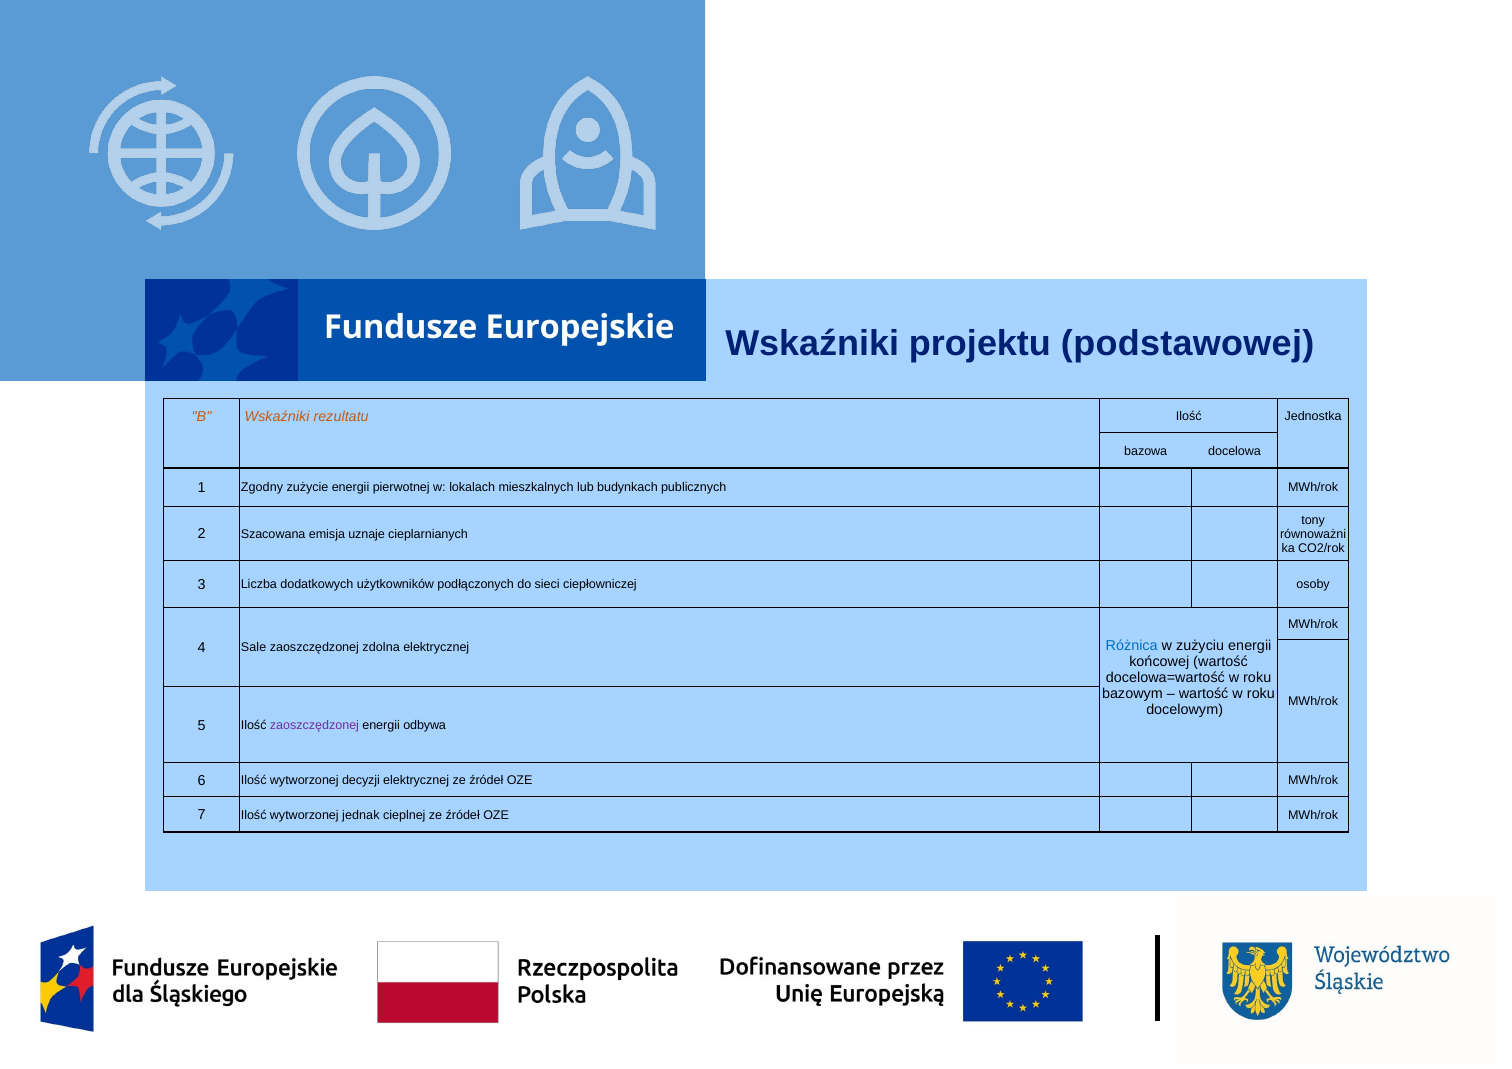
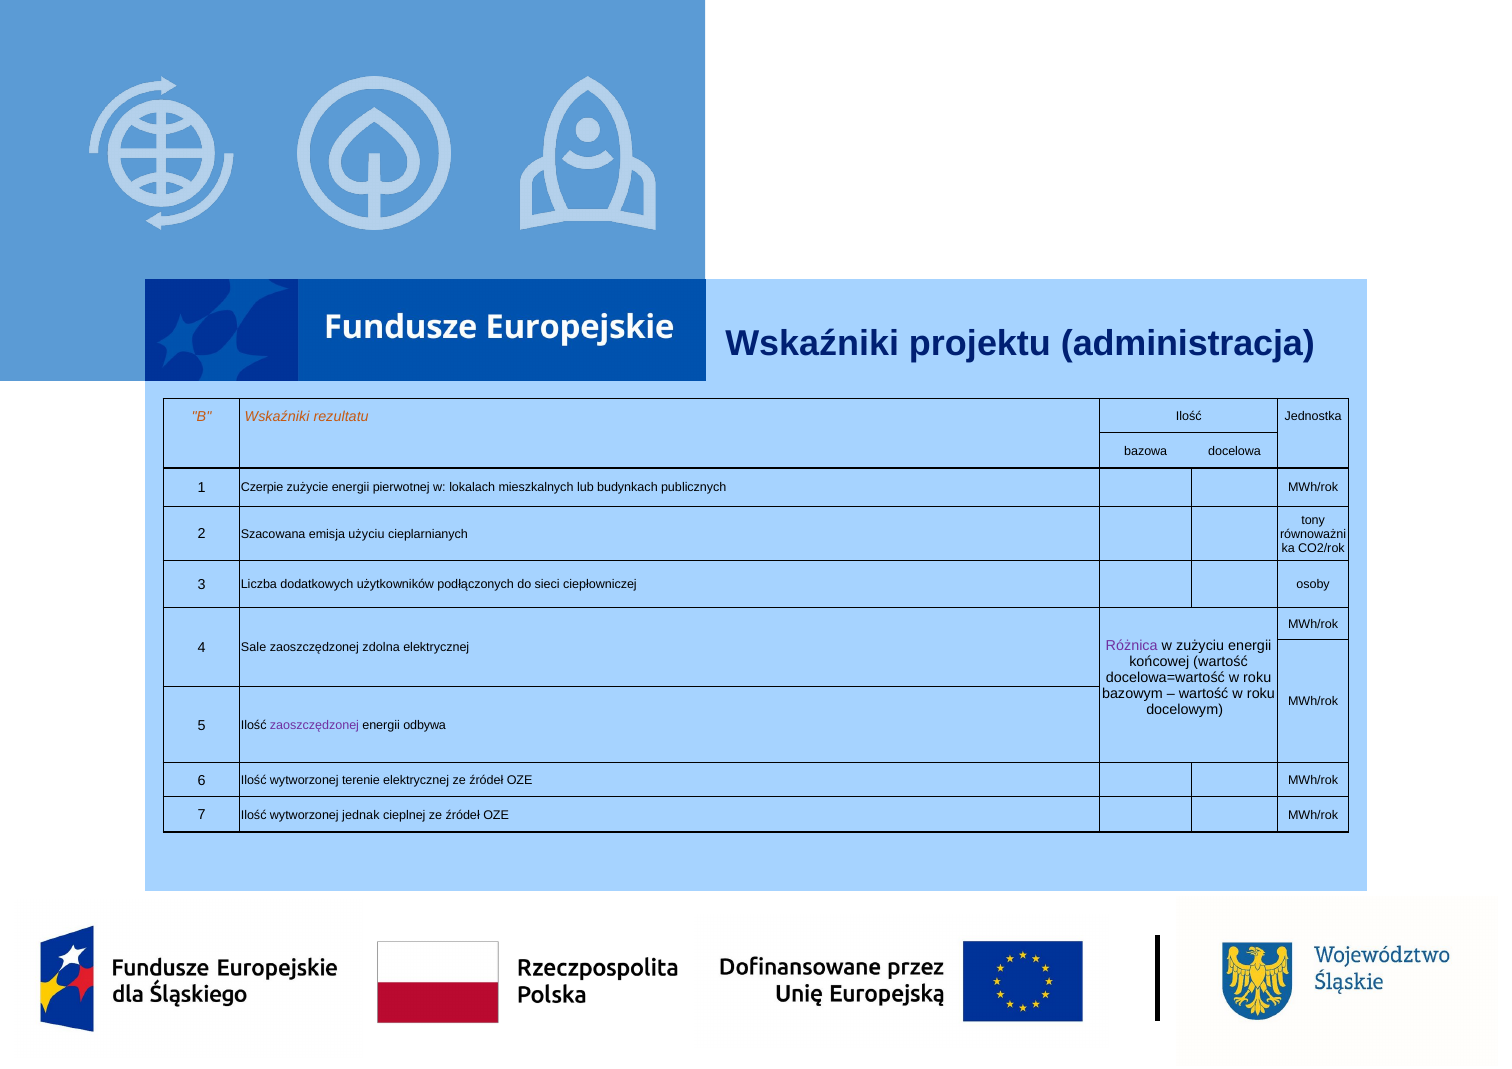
podstawowej: podstawowej -> administracja
Zgodny: Zgodny -> Czerpie
uznaje: uznaje -> użyciu
Różnica colour: blue -> purple
decyzji: decyzji -> terenie
